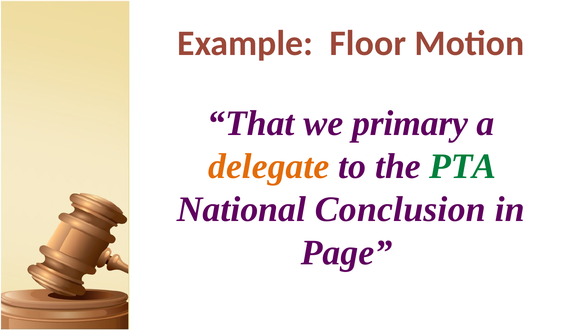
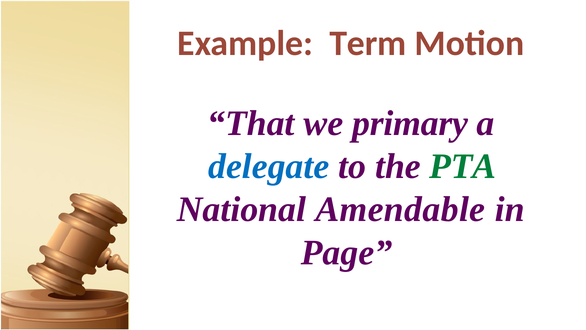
Floor: Floor -> Term
delegate colour: orange -> blue
Conclusion: Conclusion -> Amendable
